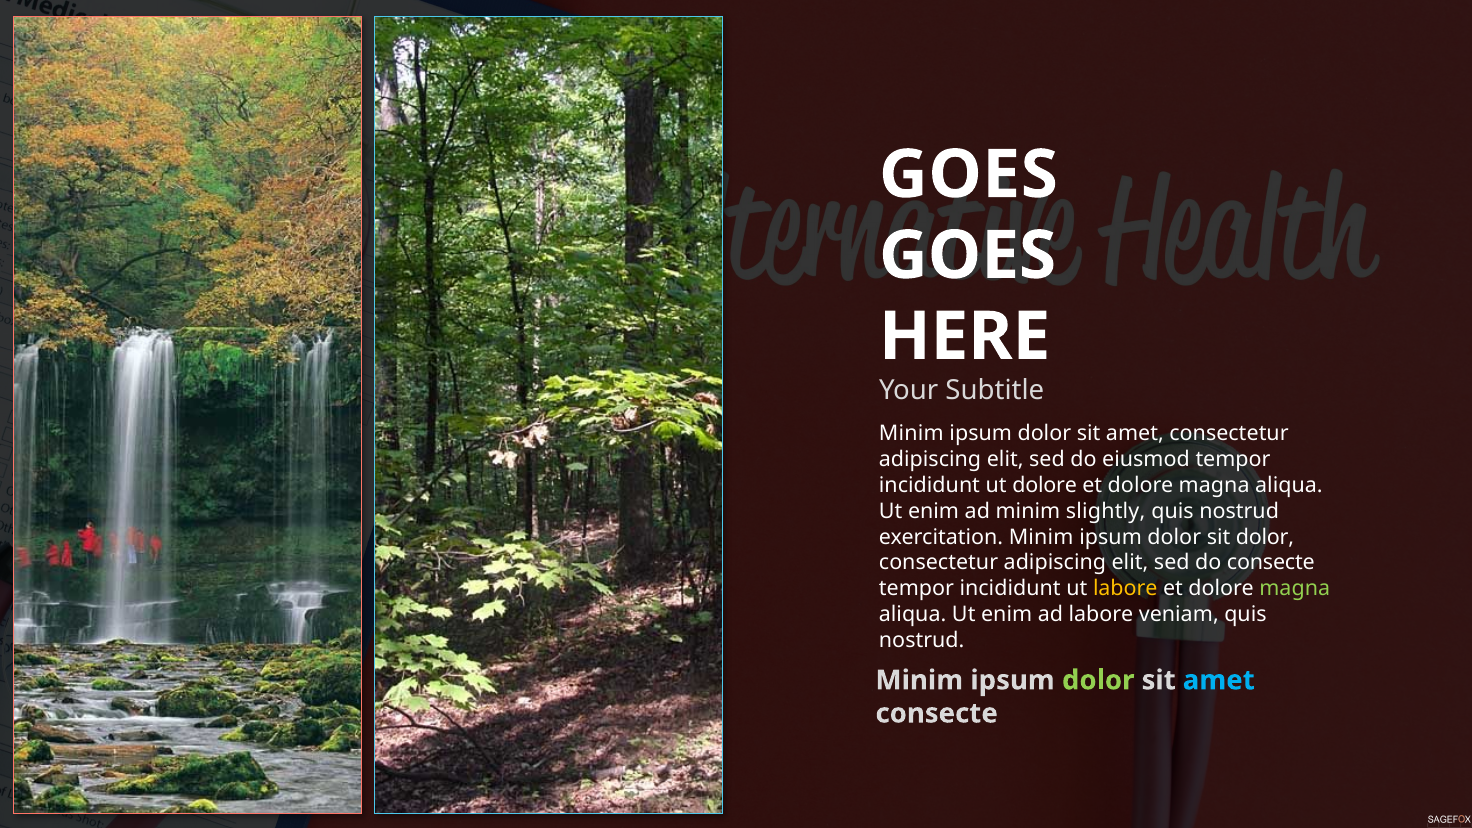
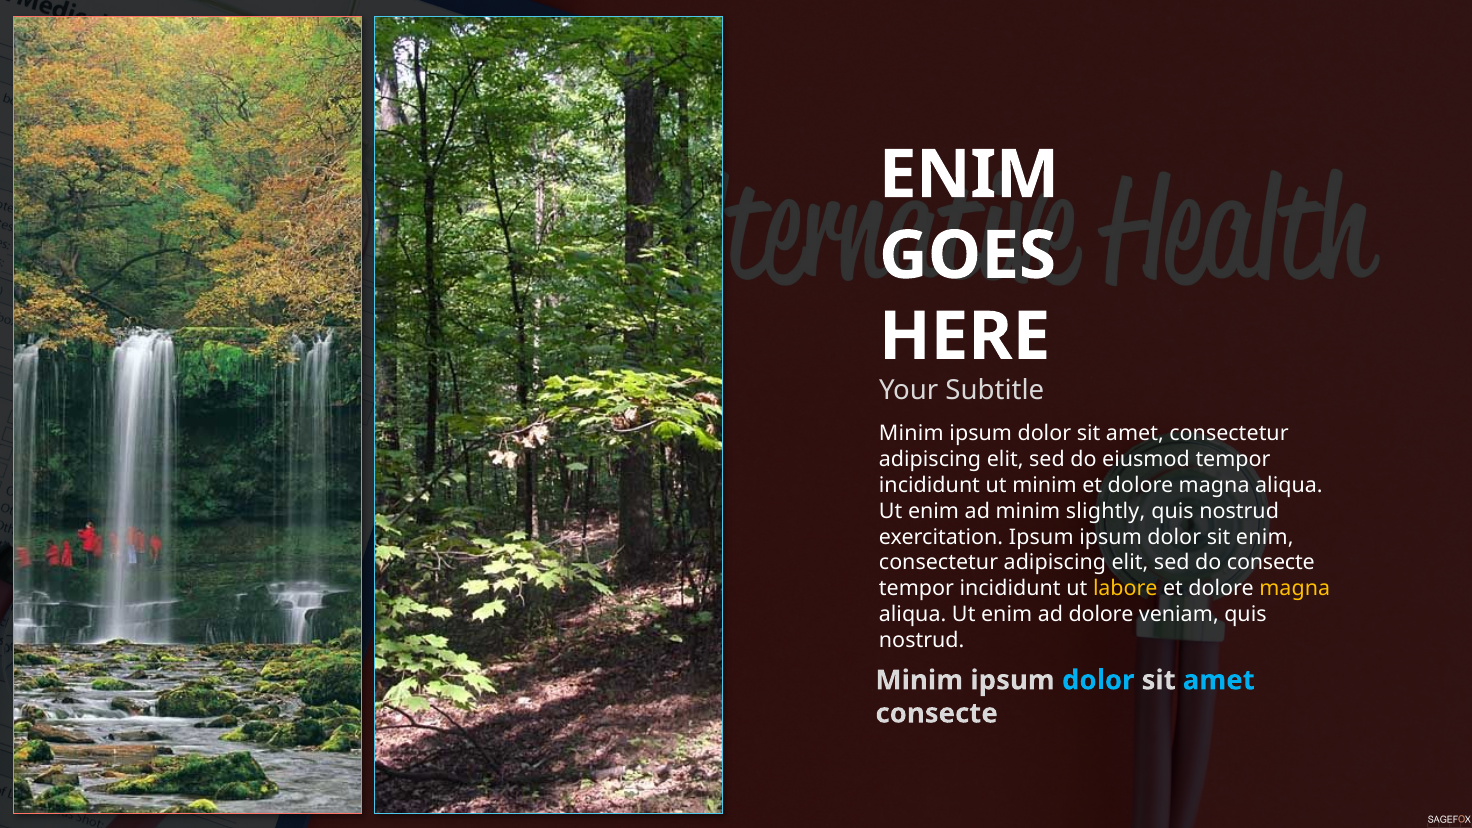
GOES at (968, 175): GOES -> ENIM
ut dolore: dolore -> minim
exercitation Minim: Minim -> Ipsum
sit dolor: dolor -> enim
magna at (1295, 588) colour: light green -> yellow
ad labore: labore -> dolore
dolor at (1098, 680) colour: light green -> light blue
